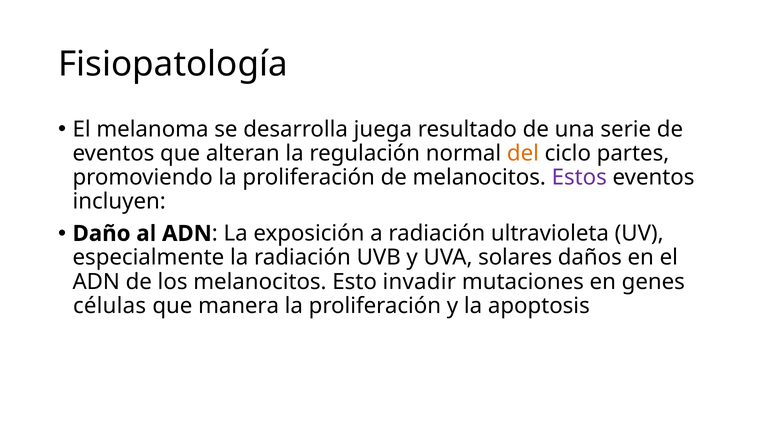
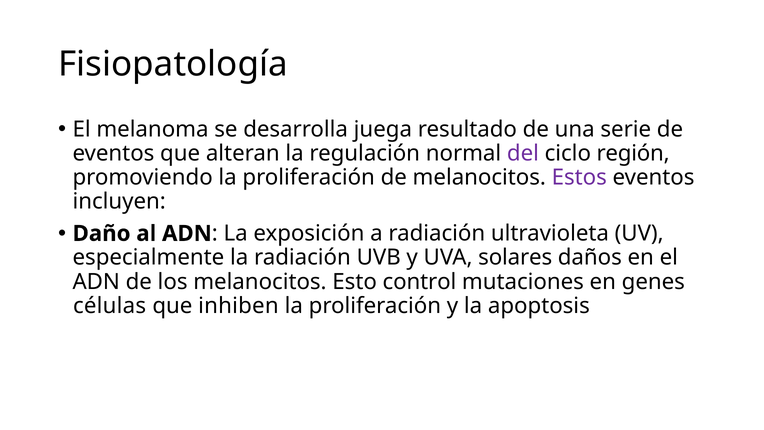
del colour: orange -> purple
partes: partes -> región
invadir: invadir -> control
manera: manera -> inhiben
